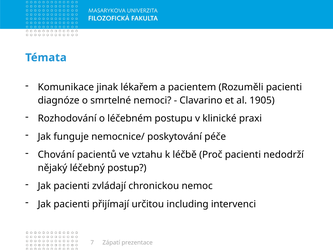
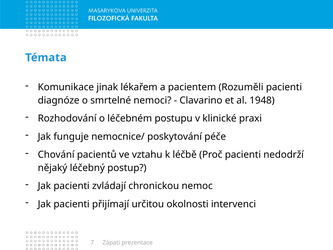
1905: 1905 -> 1948
including: including -> okolnosti
